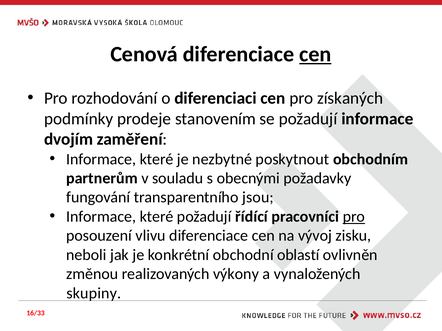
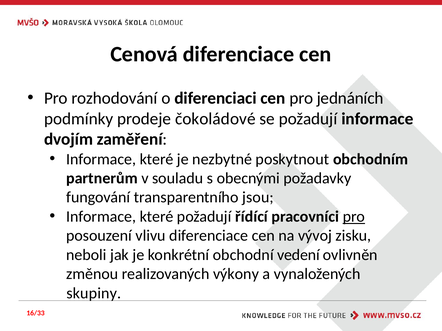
cen at (315, 54) underline: present -> none
získaných: získaných -> jednáních
stanovením: stanovením -> čokoládové
oblastí: oblastí -> vedení
